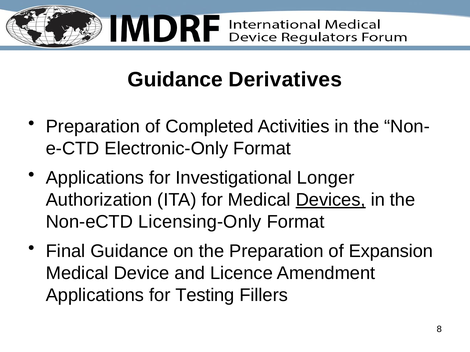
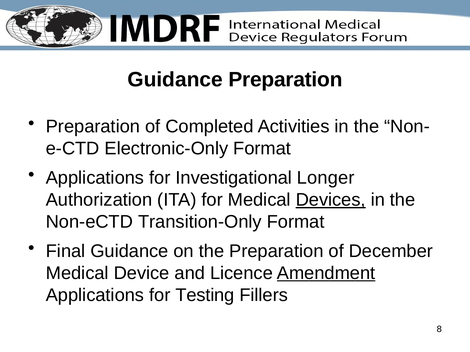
Guidance Derivatives: Derivatives -> Preparation
Licensing-Only: Licensing-Only -> Transition-Only
Expansion: Expansion -> December
Amendment underline: none -> present
